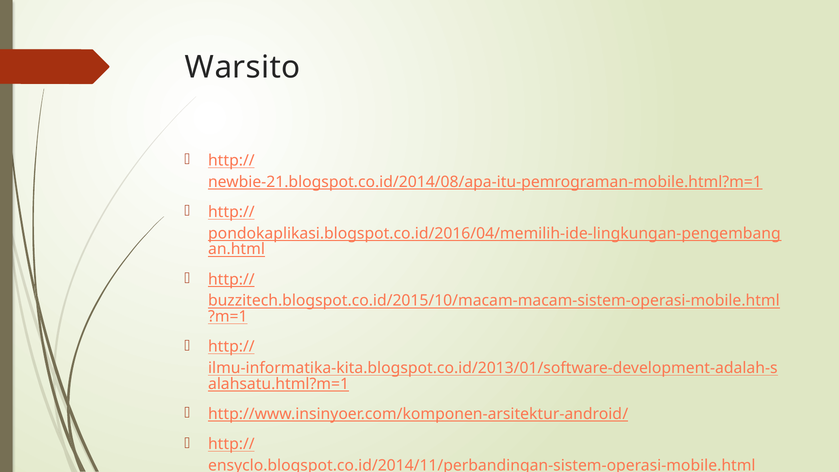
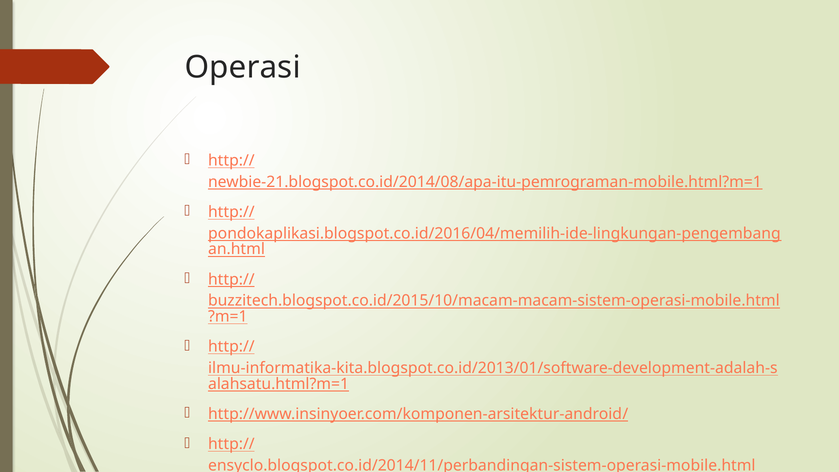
Warsito: Warsito -> Operasi
